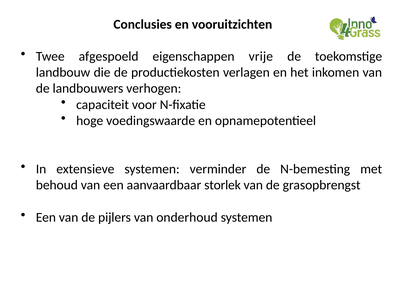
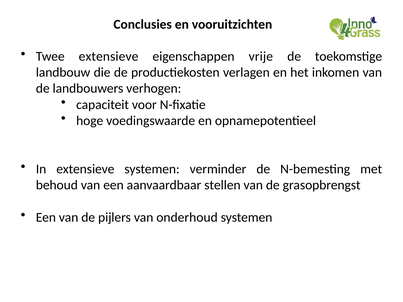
Twee afgespoeld: afgespoeld -> extensieve
storlek: storlek -> stellen
